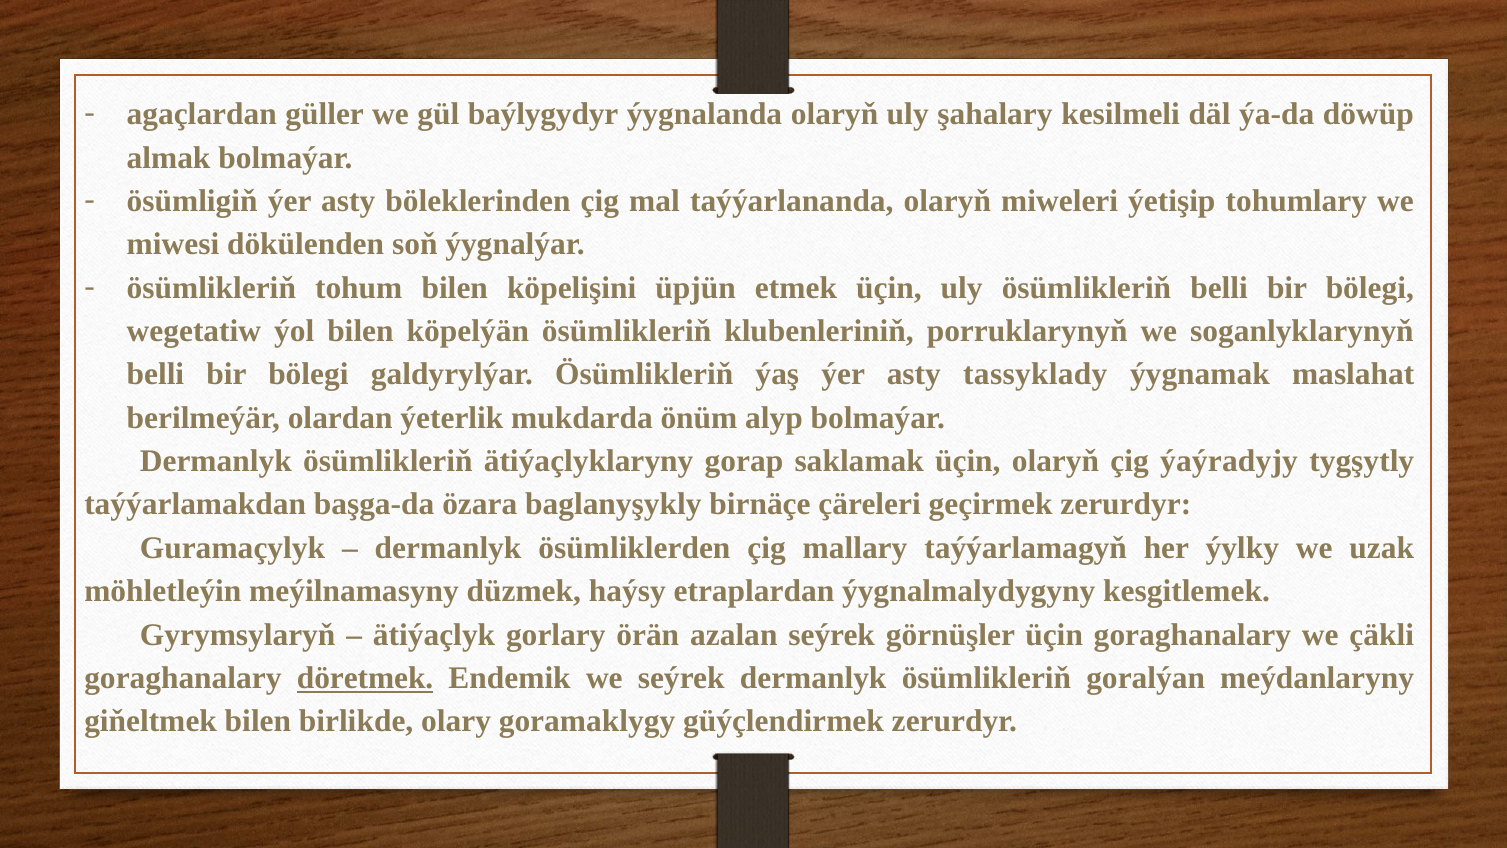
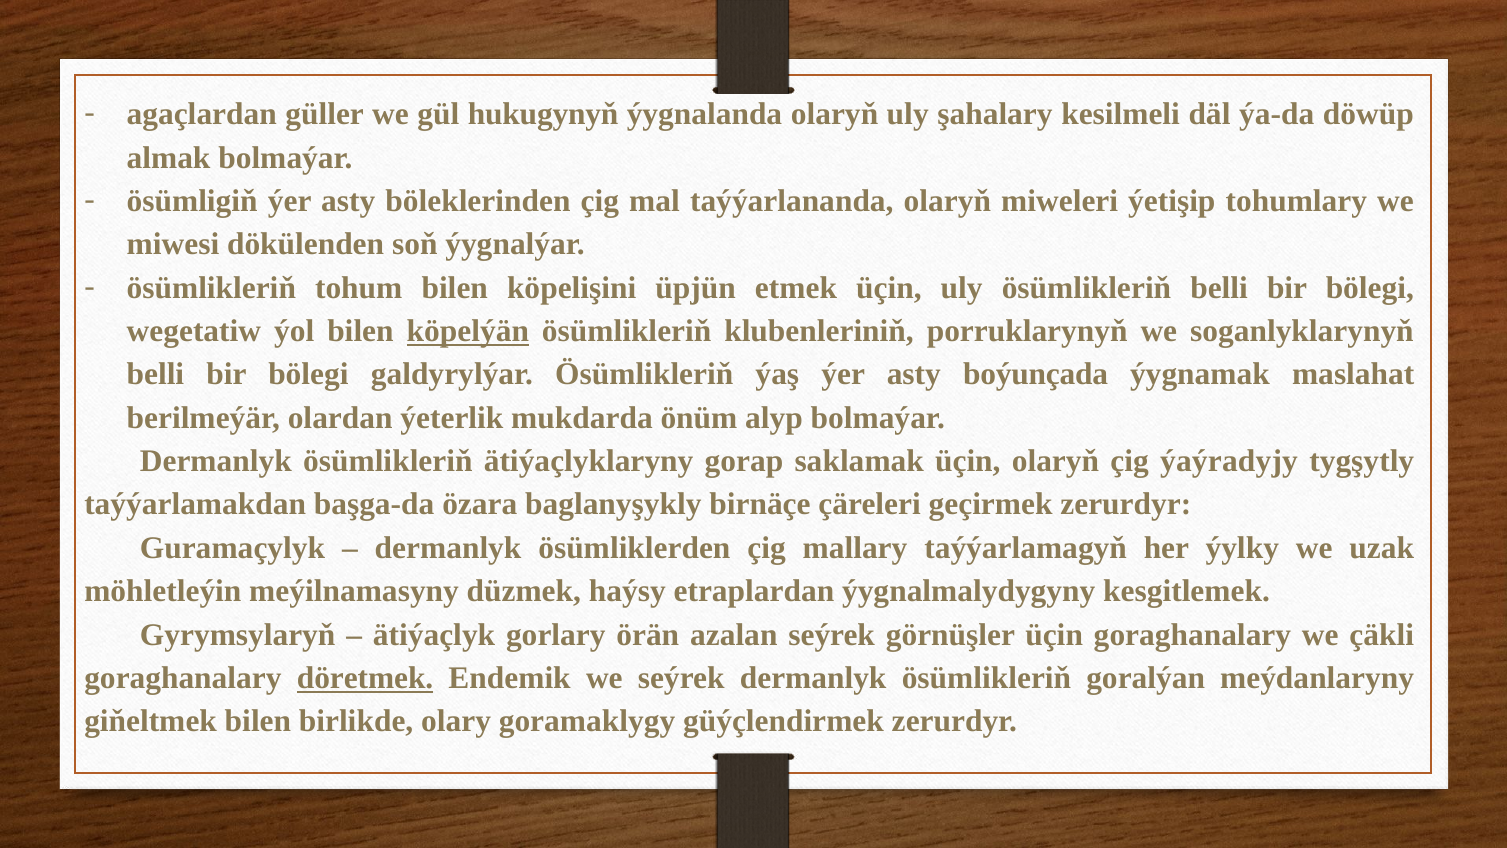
baýlygydyr: baýlygydyr -> hukugynyň
köpelýän underline: none -> present
tassyklady: tassyklady -> boýunçada
